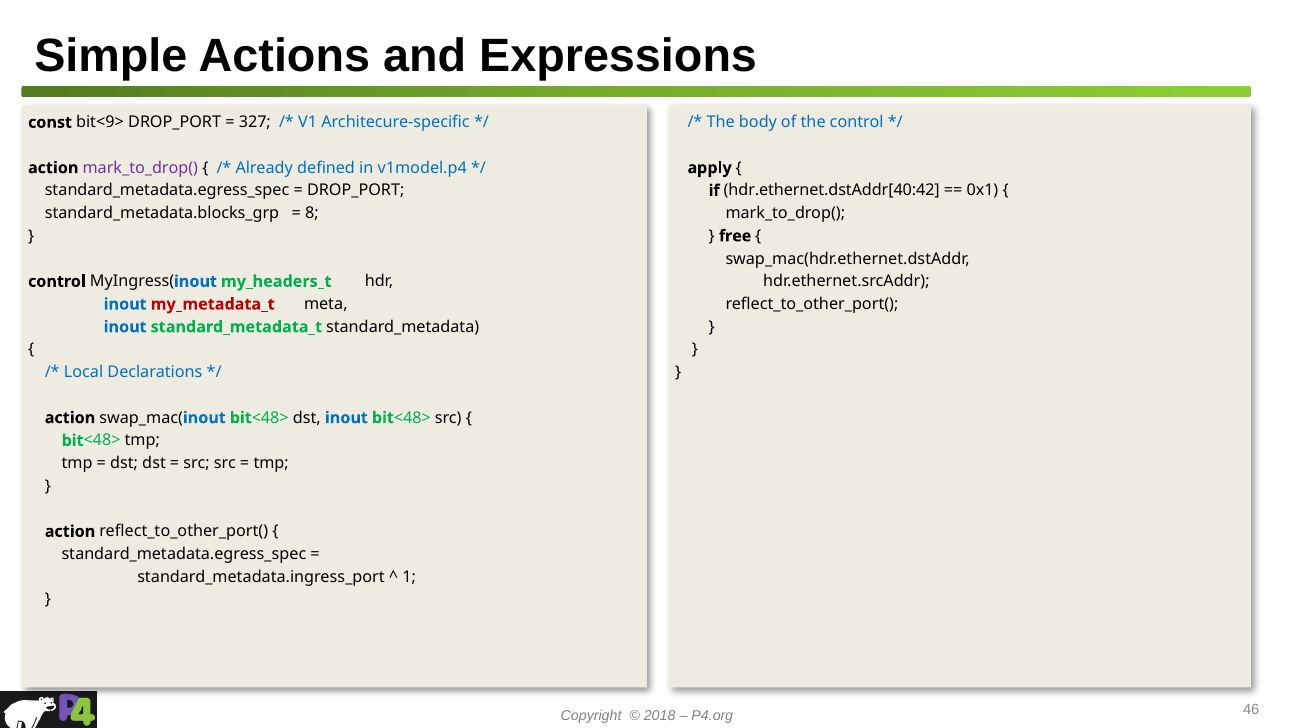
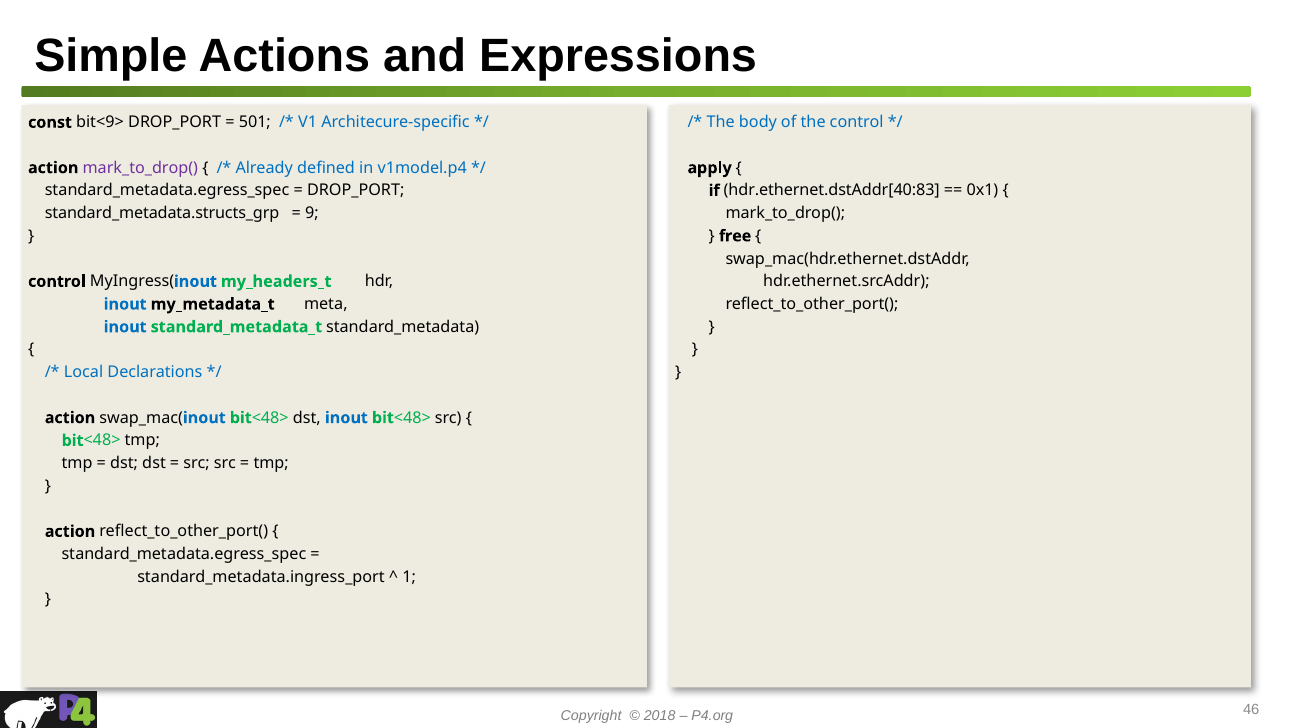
327: 327 -> 501
hdr.ethernet.dstAddr[40:42: hdr.ethernet.dstAddr[40:42 -> hdr.ethernet.dstAddr[40:83
standard_metadata.blocks_grp: standard_metadata.blocks_grp -> standard_metadata.structs_grp
8: 8 -> 9
my_metadata_t colour: red -> black
